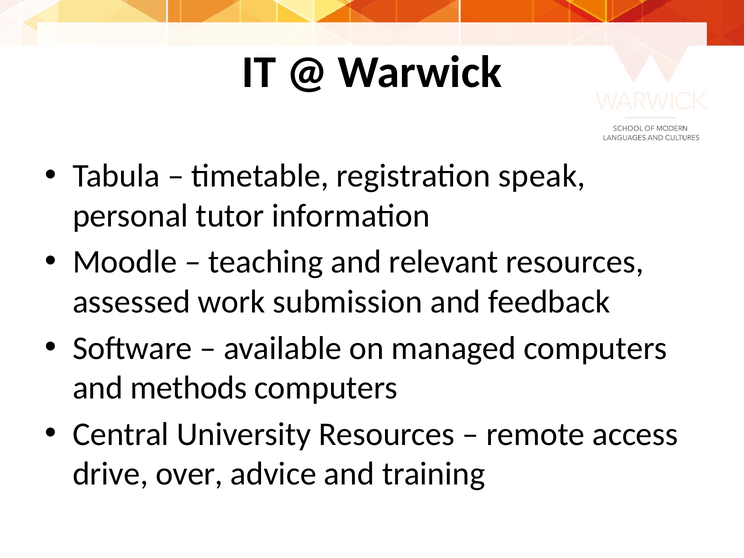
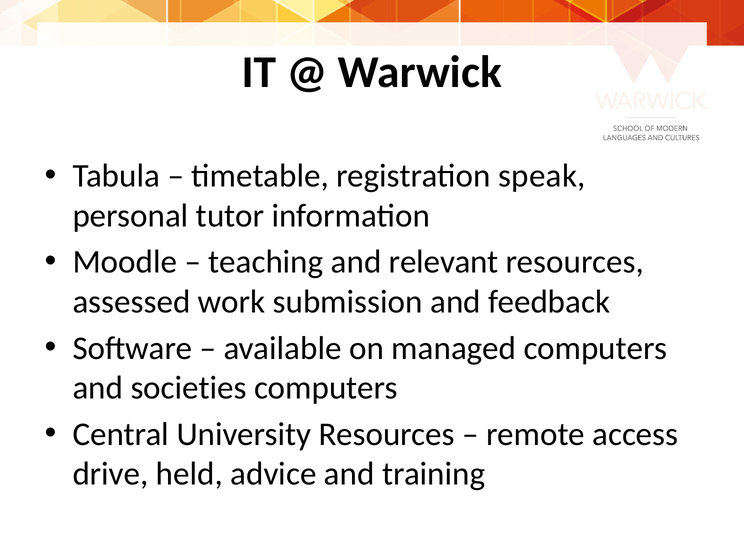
methods: methods -> societies
over: over -> held
